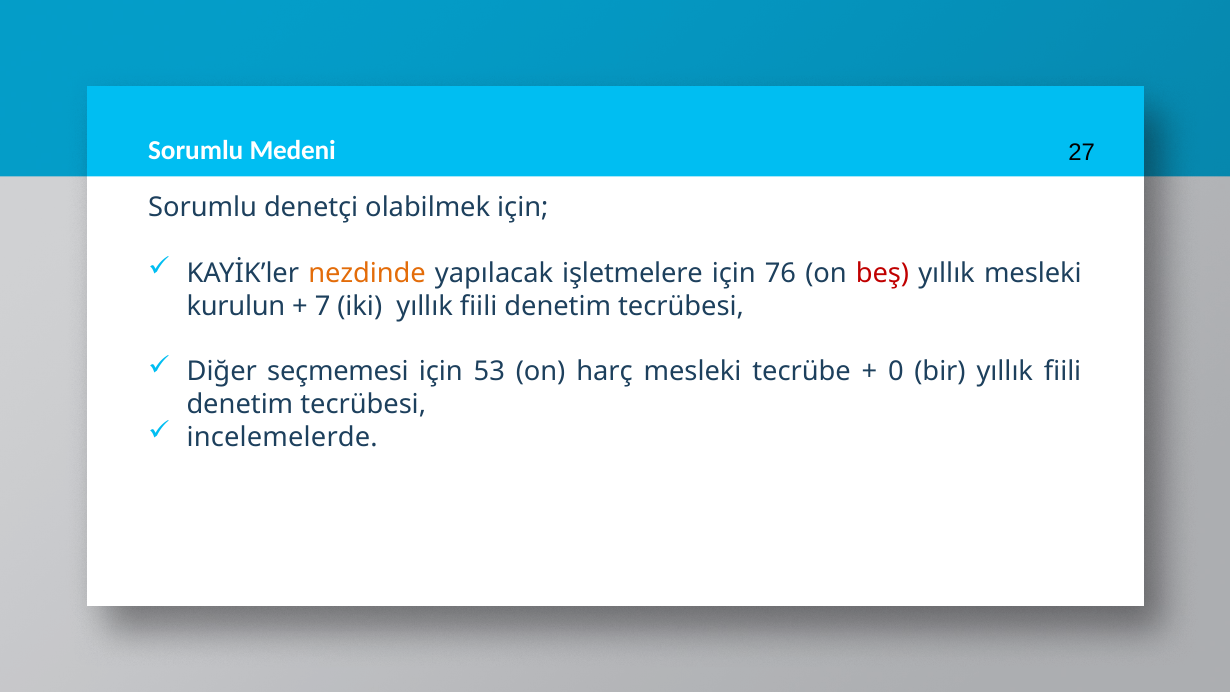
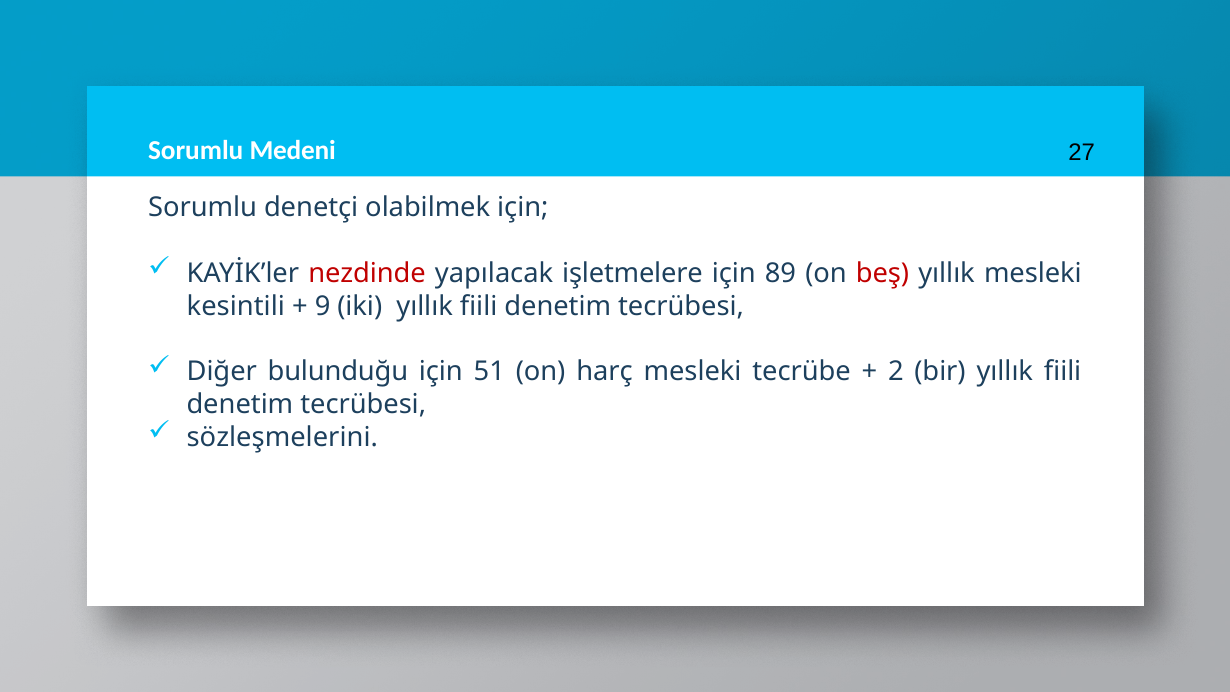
nezdinde colour: orange -> red
76: 76 -> 89
kurulun: kurulun -> kesintili
7: 7 -> 9
seçmemesi: seçmemesi -> bulunduğu
53: 53 -> 51
0: 0 -> 2
incelemelerde: incelemelerde -> sözleşmelerini
